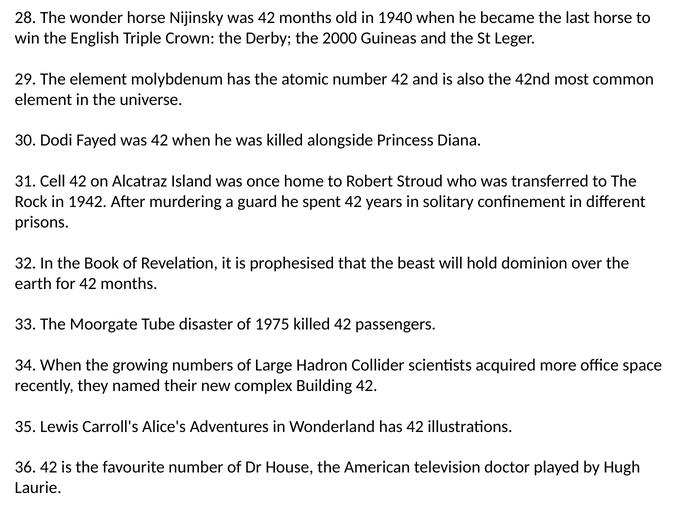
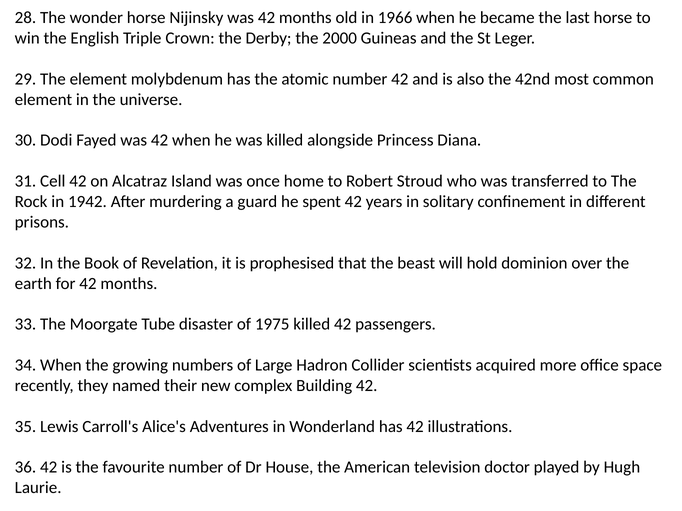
1940: 1940 -> 1966
